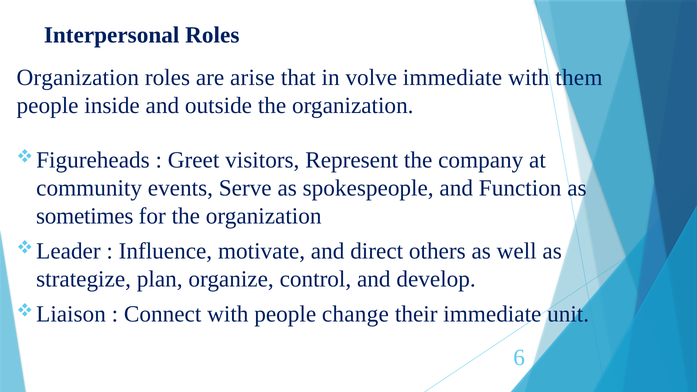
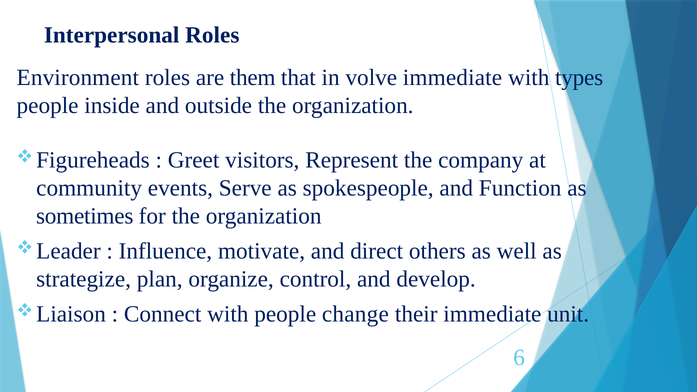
Organization at (78, 78): Organization -> Environment
arise: arise -> them
them: them -> types
